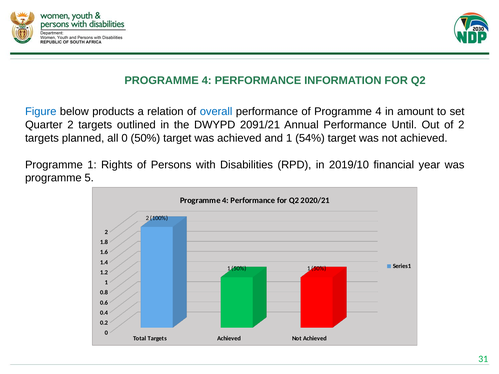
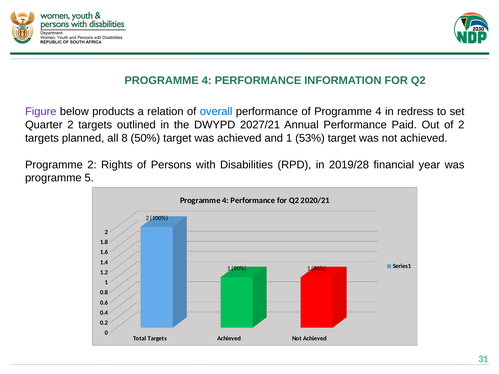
Figure colour: blue -> purple
amount: amount -> redress
2091/21: 2091/21 -> 2027/21
Until: Until -> Paid
all 0: 0 -> 8
54%: 54% -> 53%
Programme 1: 1 -> 2
2019/10: 2019/10 -> 2019/28
